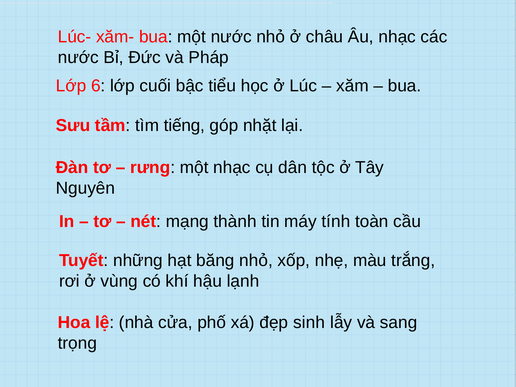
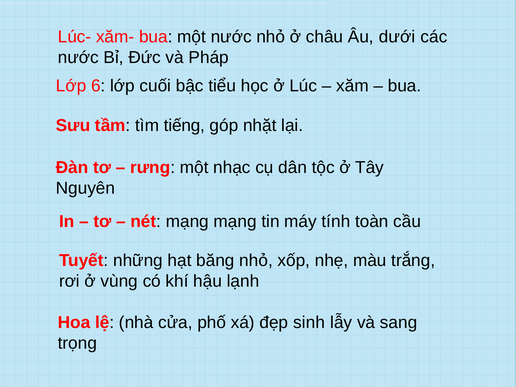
Âu nhạc: nhạc -> dưới
mạng thành: thành -> mạng
